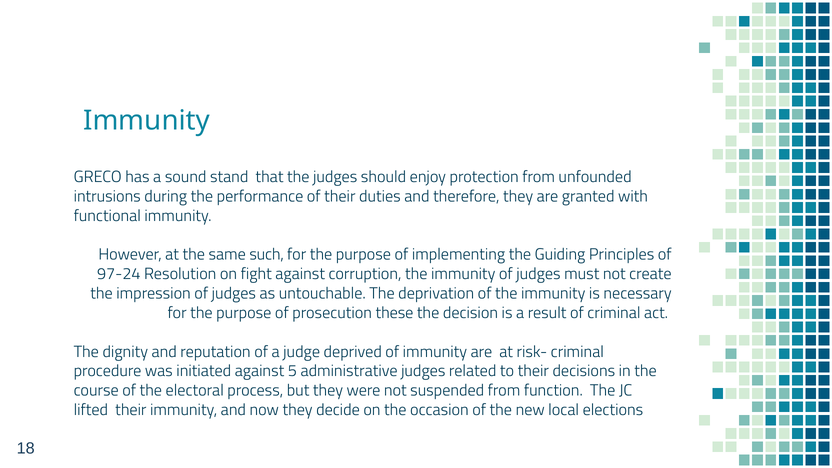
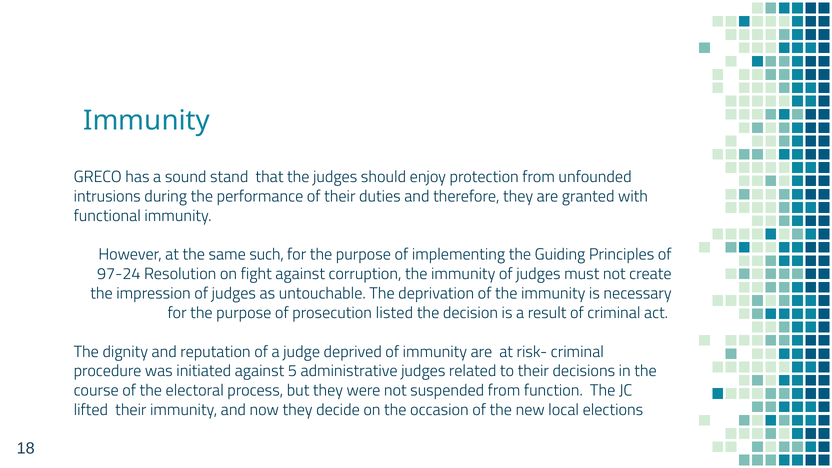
these: these -> listed
